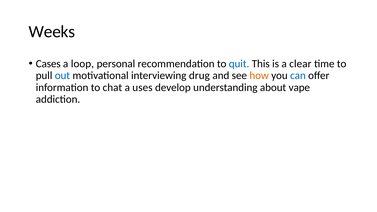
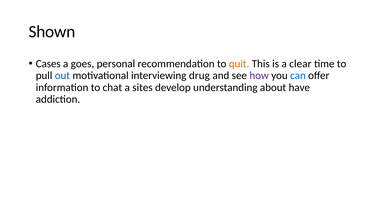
Weeks: Weeks -> Shown
loop: loop -> goes
quit colour: blue -> orange
how colour: orange -> purple
uses: uses -> sites
vape: vape -> have
